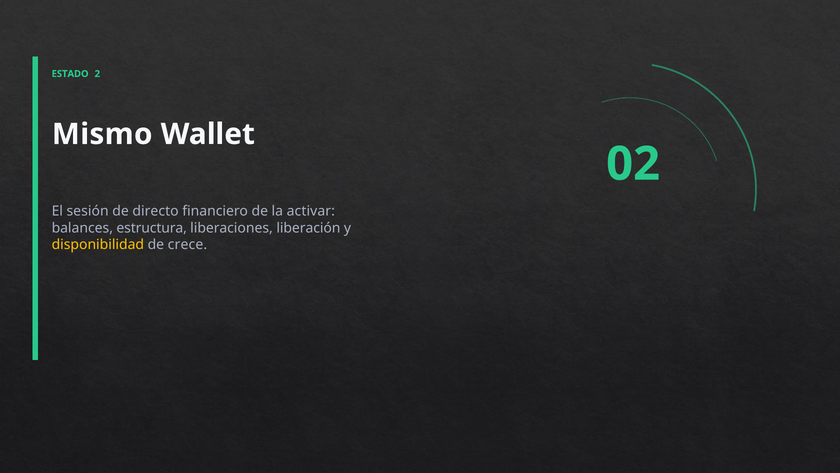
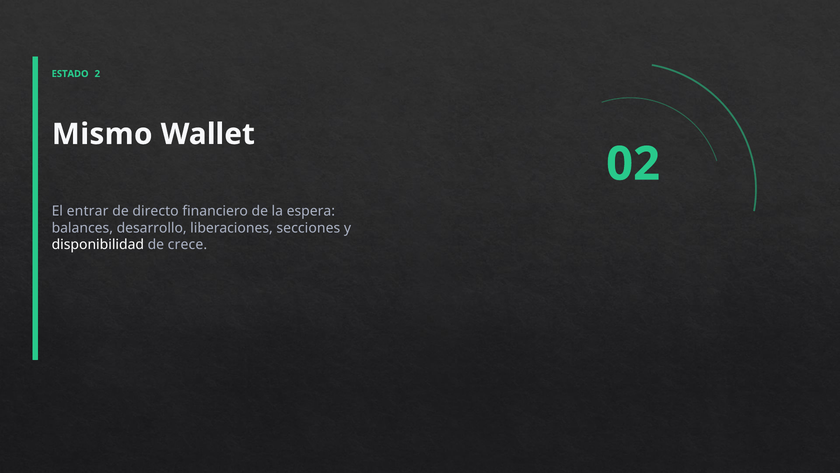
sesión: sesión -> entrar
activar: activar -> espera
estructura: estructura -> desarrollo
liberación: liberación -> secciones
disponibilidad colour: yellow -> white
